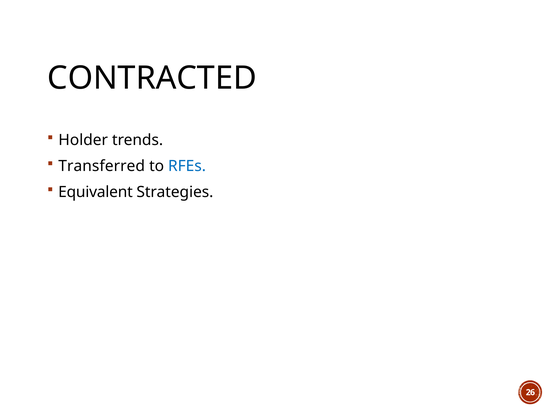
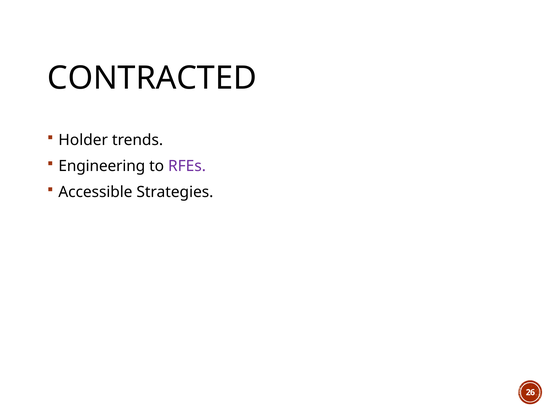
Transferred: Transferred -> Engineering
RFEs colour: blue -> purple
Equivalent: Equivalent -> Accessible
